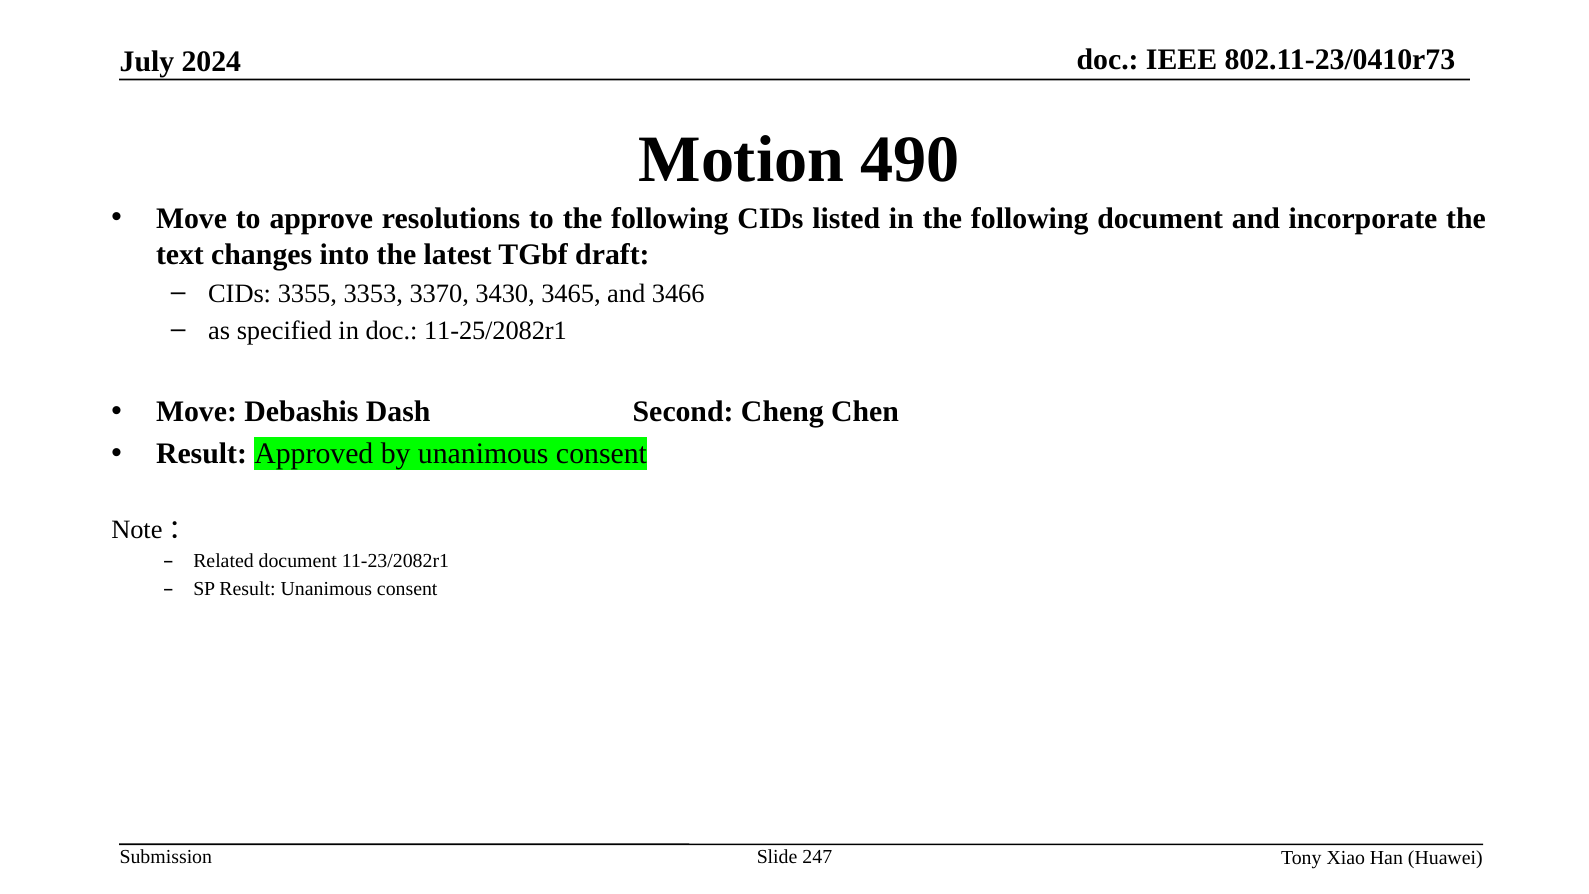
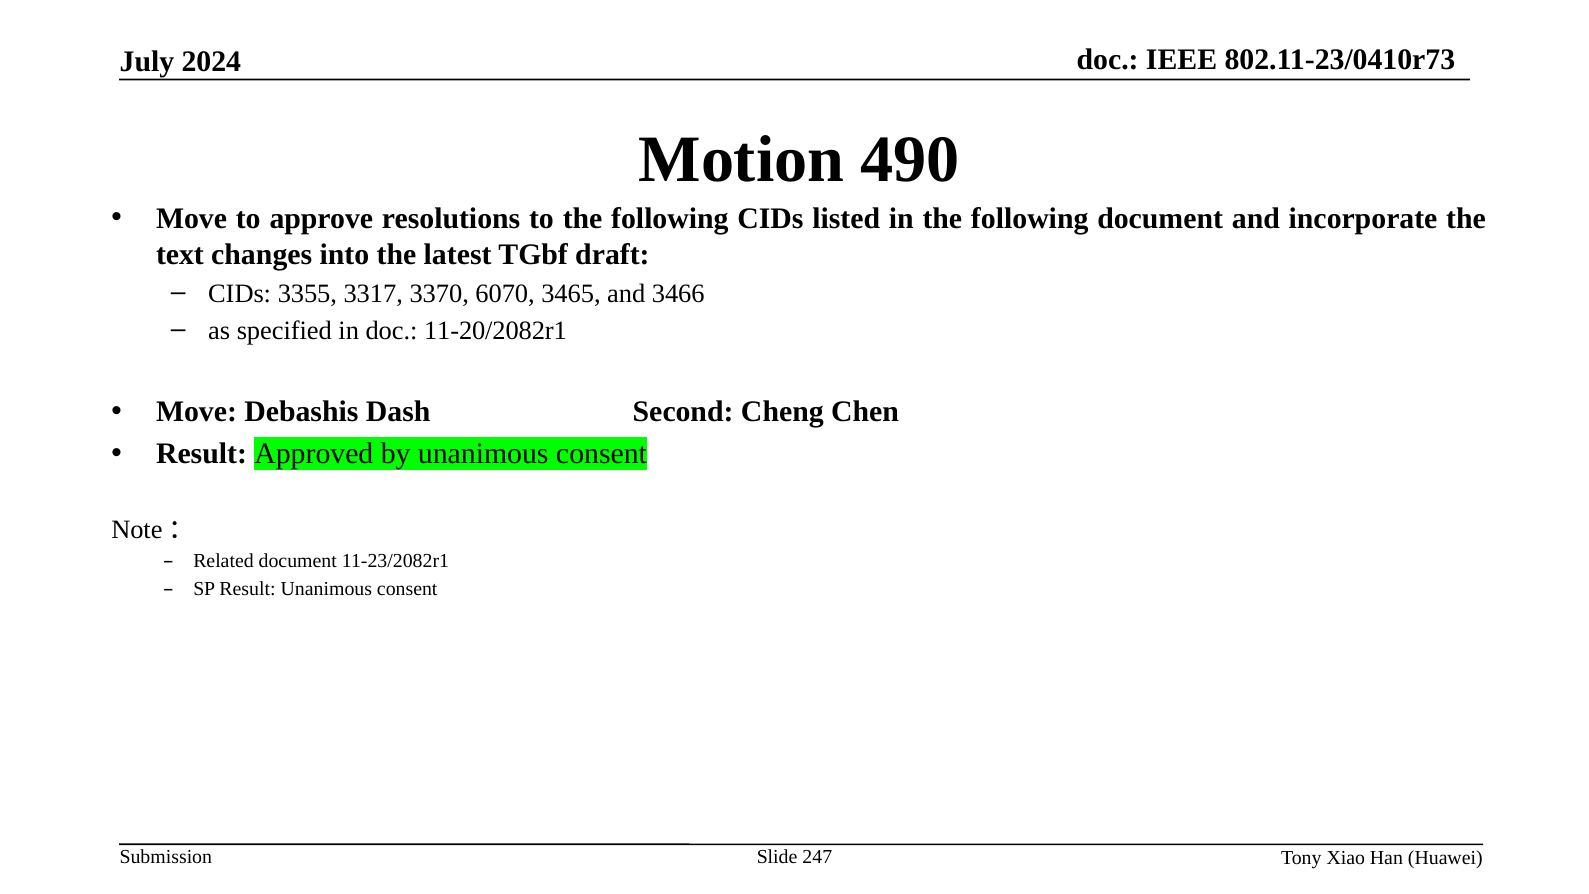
3353: 3353 -> 3317
3430: 3430 -> 6070
11-25/2082r1: 11-25/2082r1 -> 11-20/2082r1
